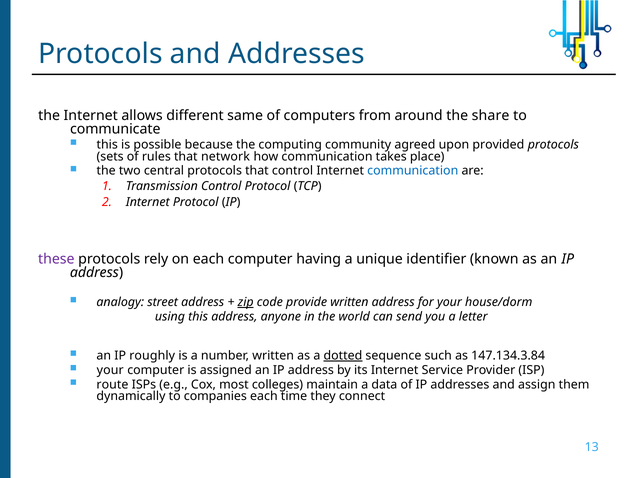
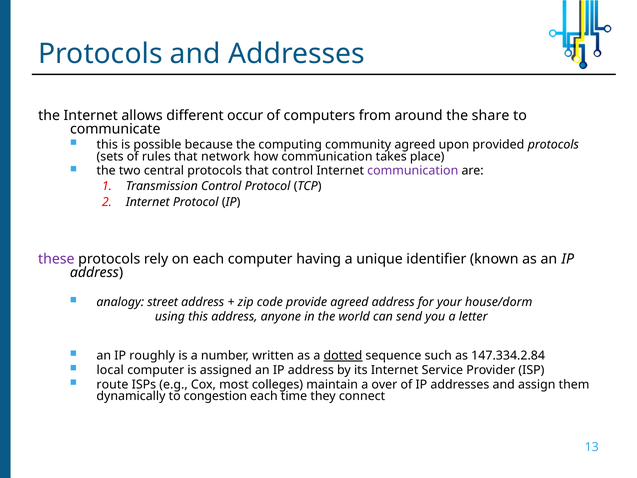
same: same -> occur
communication at (413, 171) colour: blue -> purple
zip underline: present -> none
provide written: written -> agreed
147.134.3.84: 147.134.3.84 -> 147.334.2.84
your at (110, 370): your -> local
data: data -> over
companies: companies -> congestion
